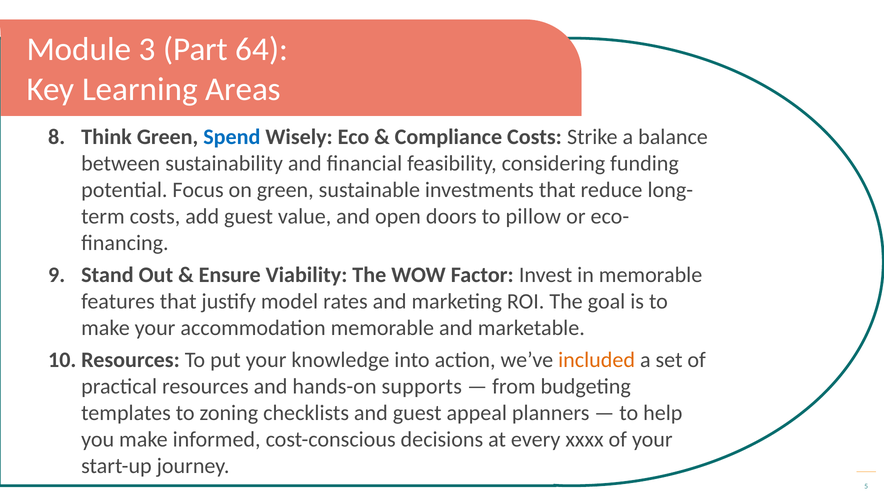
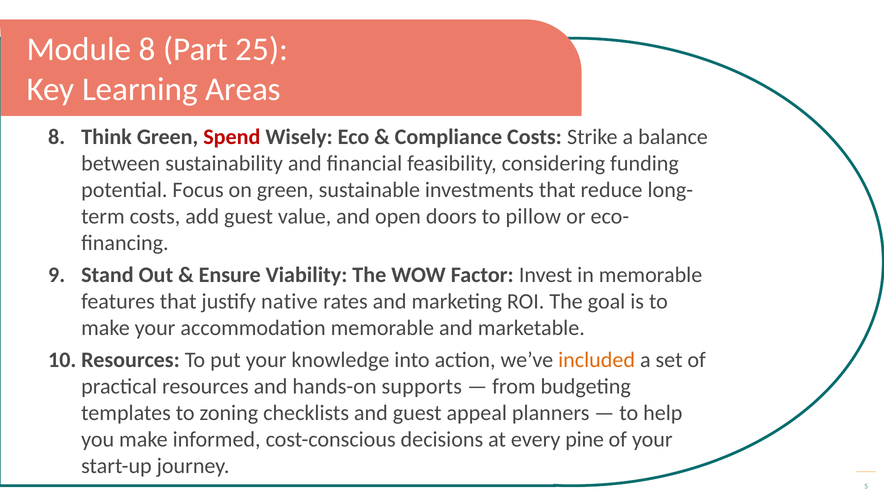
Module 3: 3 -> 8
64: 64 -> 25
Spend colour: blue -> red
model: model -> native
xxxx: xxxx -> pine
